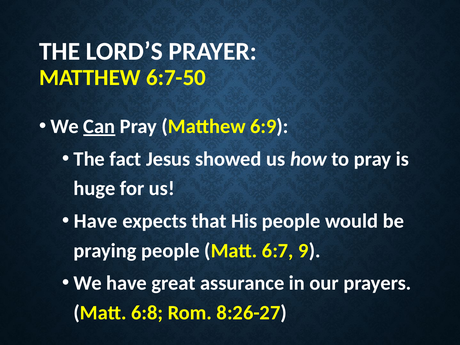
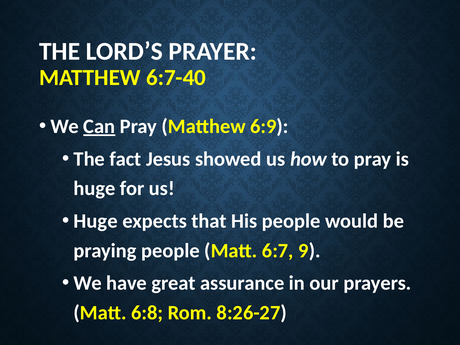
6:7-50: 6:7-50 -> 6:7-40
Have at (96, 221): Have -> Huge
